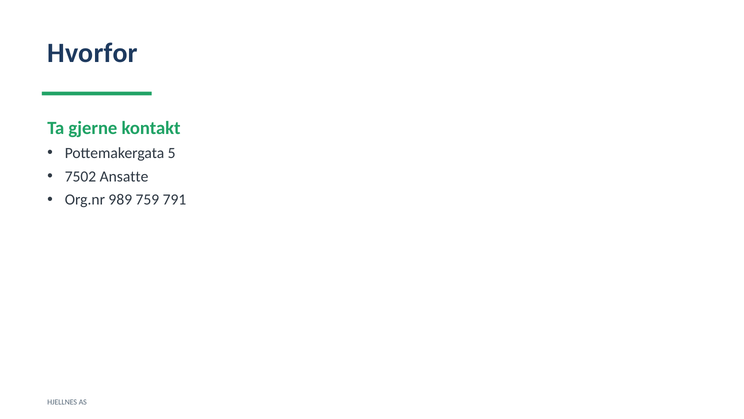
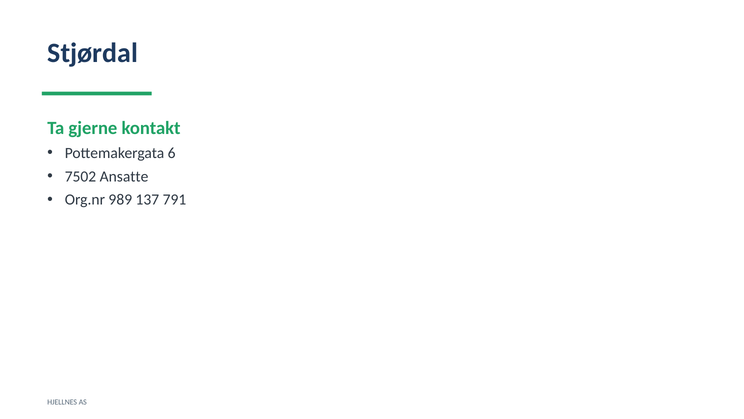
Hvorfor: Hvorfor -> Stjørdal
5: 5 -> 6
759: 759 -> 137
